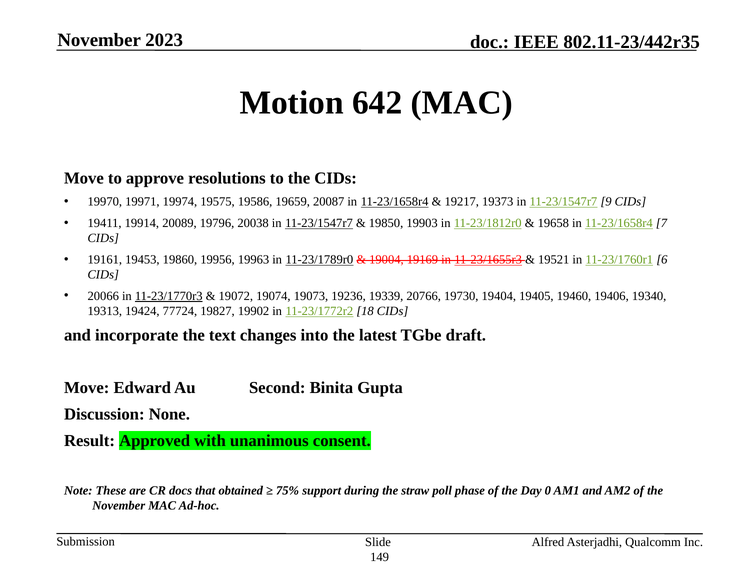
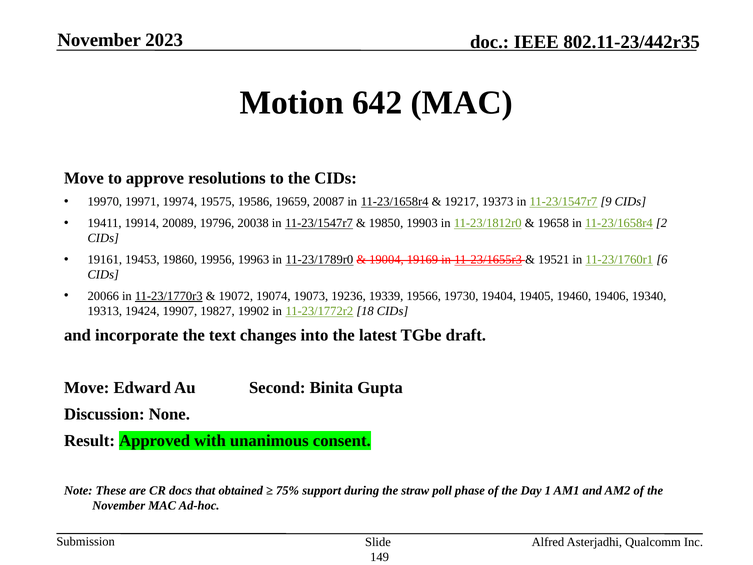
7: 7 -> 2
20766: 20766 -> 19566
77724: 77724 -> 19907
0: 0 -> 1
